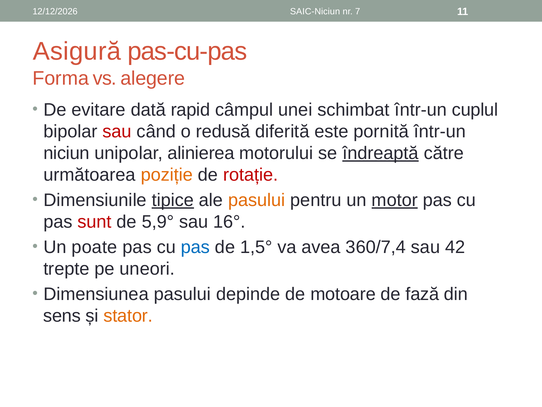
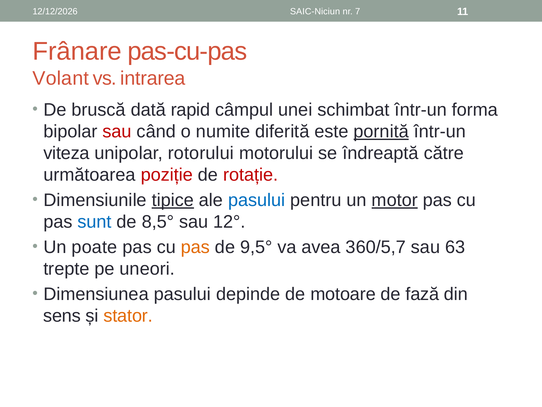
Asigură: Asigură -> Frânare
Forma: Forma -> Volant
alegere: alegere -> intrarea
evitare: evitare -> bruscă
cuplul: cuplul -> forma
redusă: redusă -> numite
pornită underline: none -> present
niciun: niciun -> viteza
alinierea: alinierea -> rotorului
îndreaptă underline: present -> none
poziție colour: orange -> red
pasului at (257, 200) colour: orange -> blue
sunt colour: red -> blue
5,9°: 5,9° -> 8,5°
16°: 16° -> 12°
pas at (195, 247) colour: blue -> orange
1,5°: 1,5° -> 9,5°
360/7,4: 360/7,4 -> 360/5,7
42: 42 -> 63
